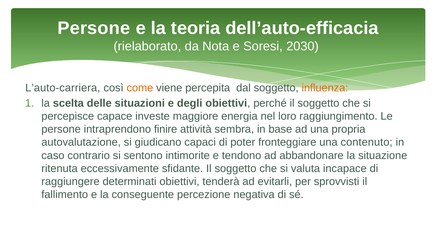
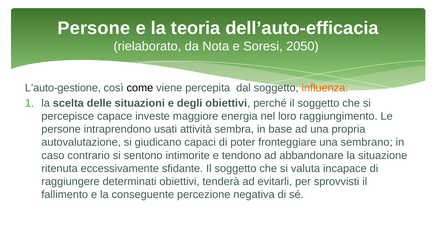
2030: 2030 -> 2050
L’auto-carriera: L’auto-carriera -> L’auto-gestione
come colour: orange -> black
finire: finire -> usati
contenuto: contenuto -> sembrano
